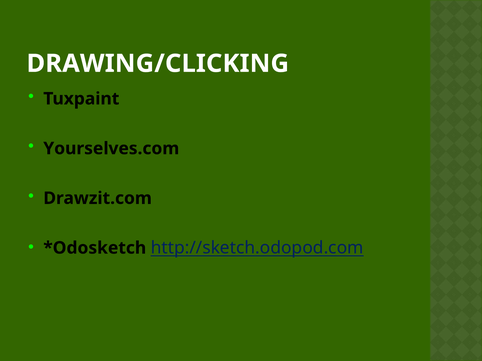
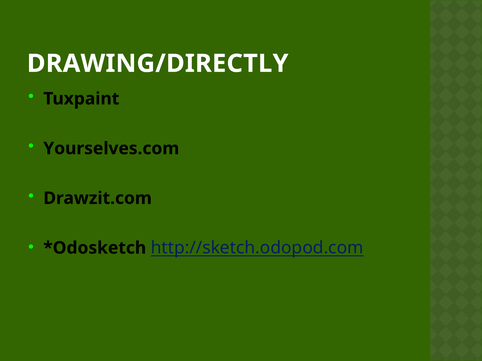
DRAWING/CLICKING: DRAWING/CLICKING -> DRAWING/DIRECTLY
